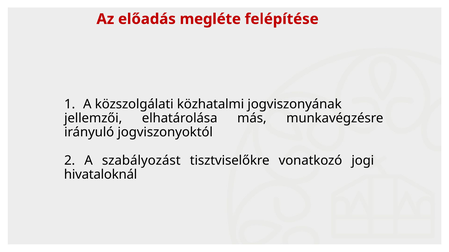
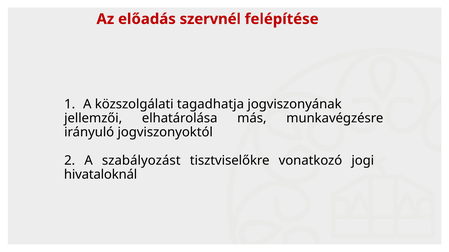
megléte: megléte -> szervnél
közhatalmi: közhatalmi -> tagadhatja
